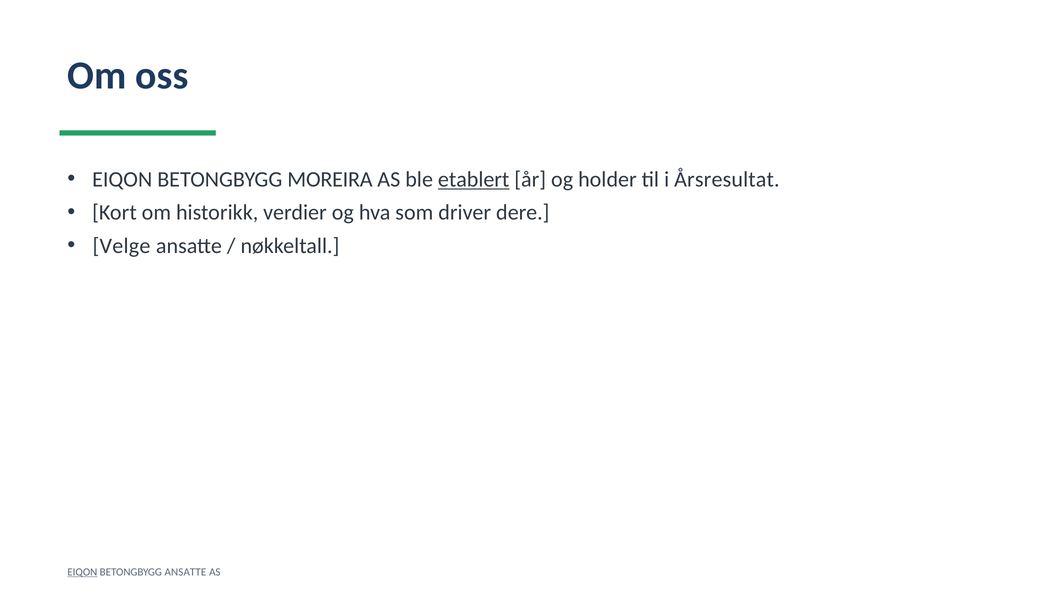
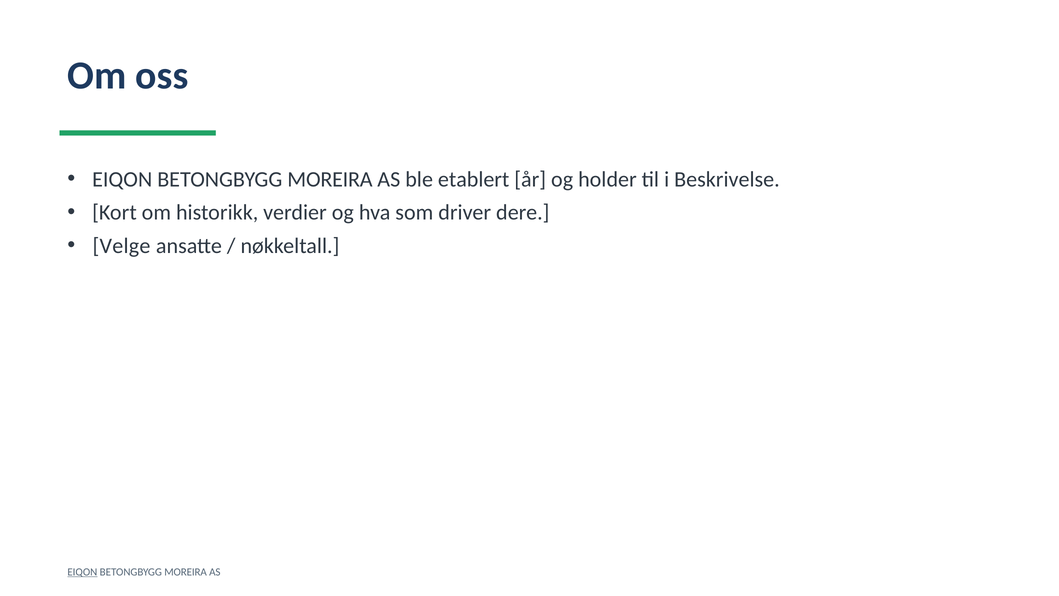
etablert underline: present -> none
Årsresultat: Årsresultat -> Beskrivelse
ANSATTE at (185, 572): ANSATTE -> MOREIRA
